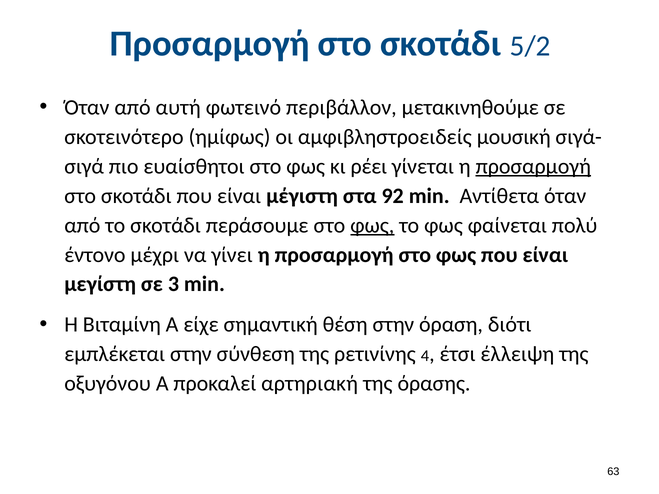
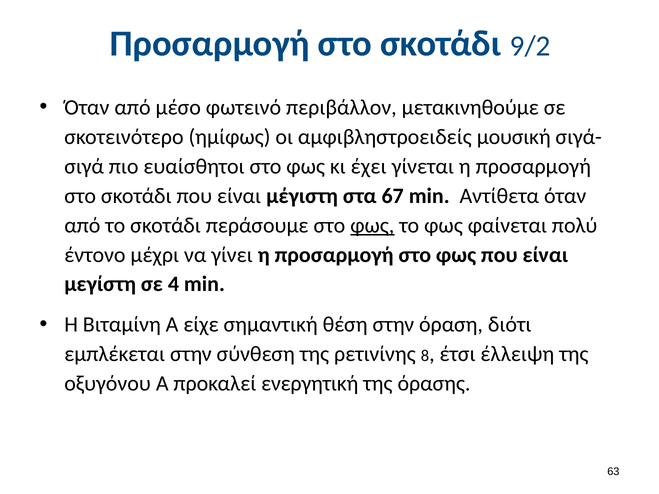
5/2: 5/2 -> 9/2
αυτή: αυτή -> μέσο
ρέει: ρέει -> έχει
προσαρμογή at (533, 166) underline: present -> none
92: 92 -> 67
3: 3 -> 4
4: 4 -> 8
αρτηριακή: αρτηριακή -> ενεργητική
